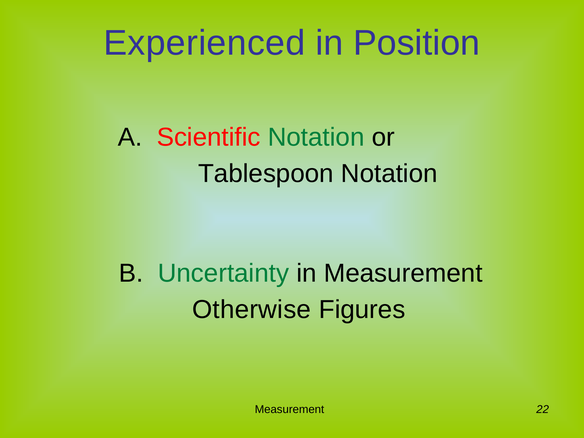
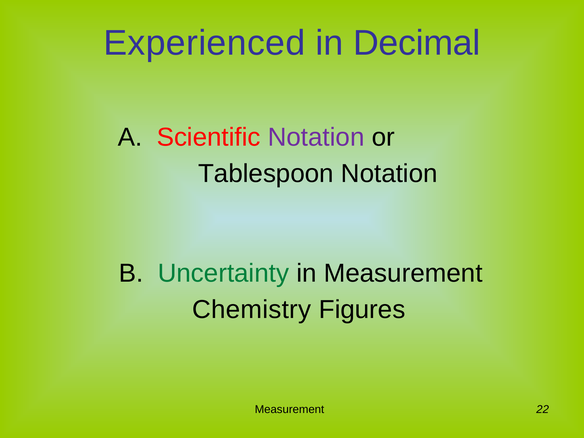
Position: Position -> Decimal
Notation at (316, 137) colour: green -> purple
Otherwise: Otherwise -> Chemistry
